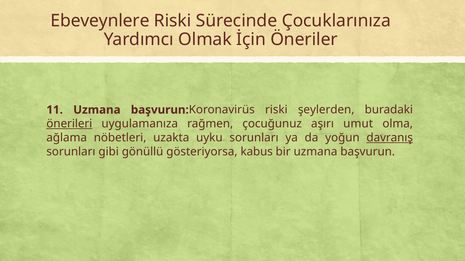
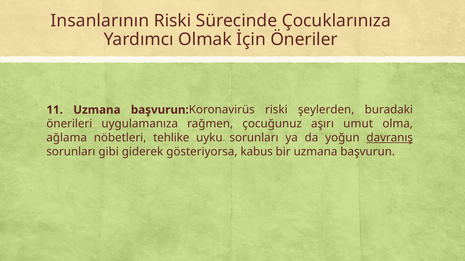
Ebeveynlere: Ebeveynlere -> Insanlarının
önerileri underline: present -> none
uzakta: uzakta -> tehlike
gönüllü: gönüllü -> giderek
